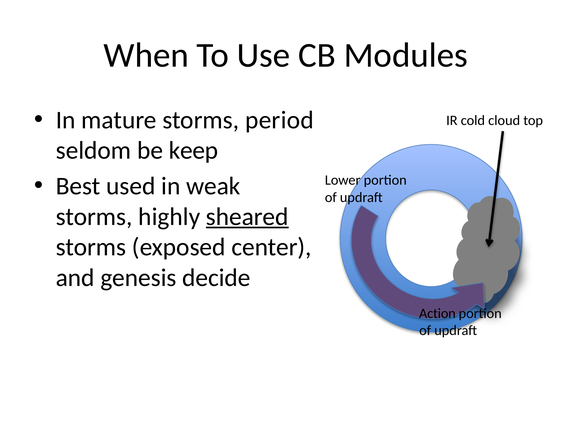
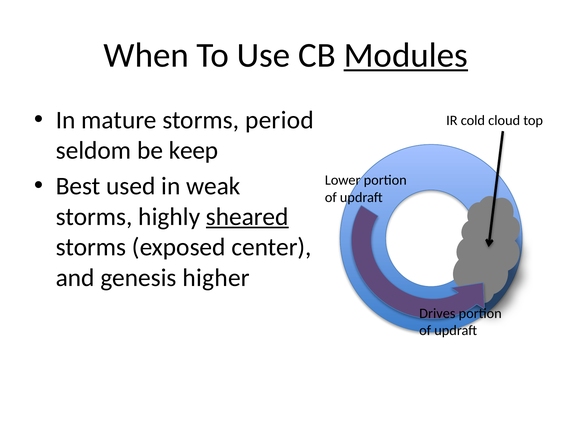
Modules underline: none -> present
decide: decide -> higher
Action: Action -> Drives
